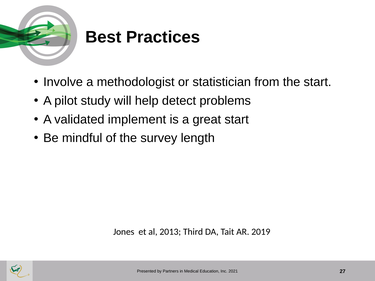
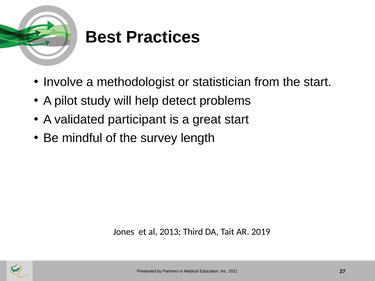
implement: implement -> participant
